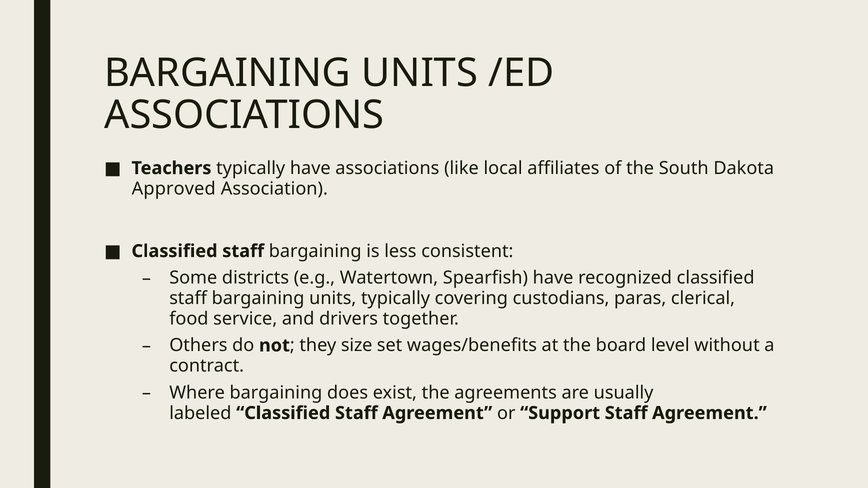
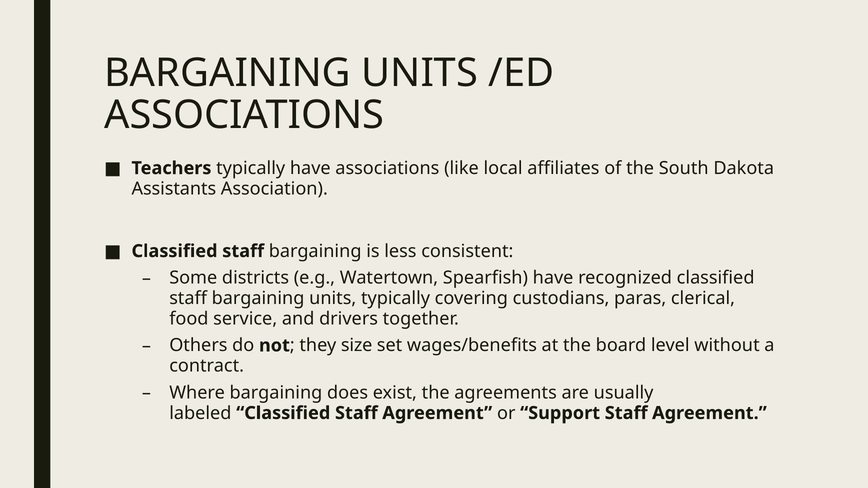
Approved: Approved -> Assistants
